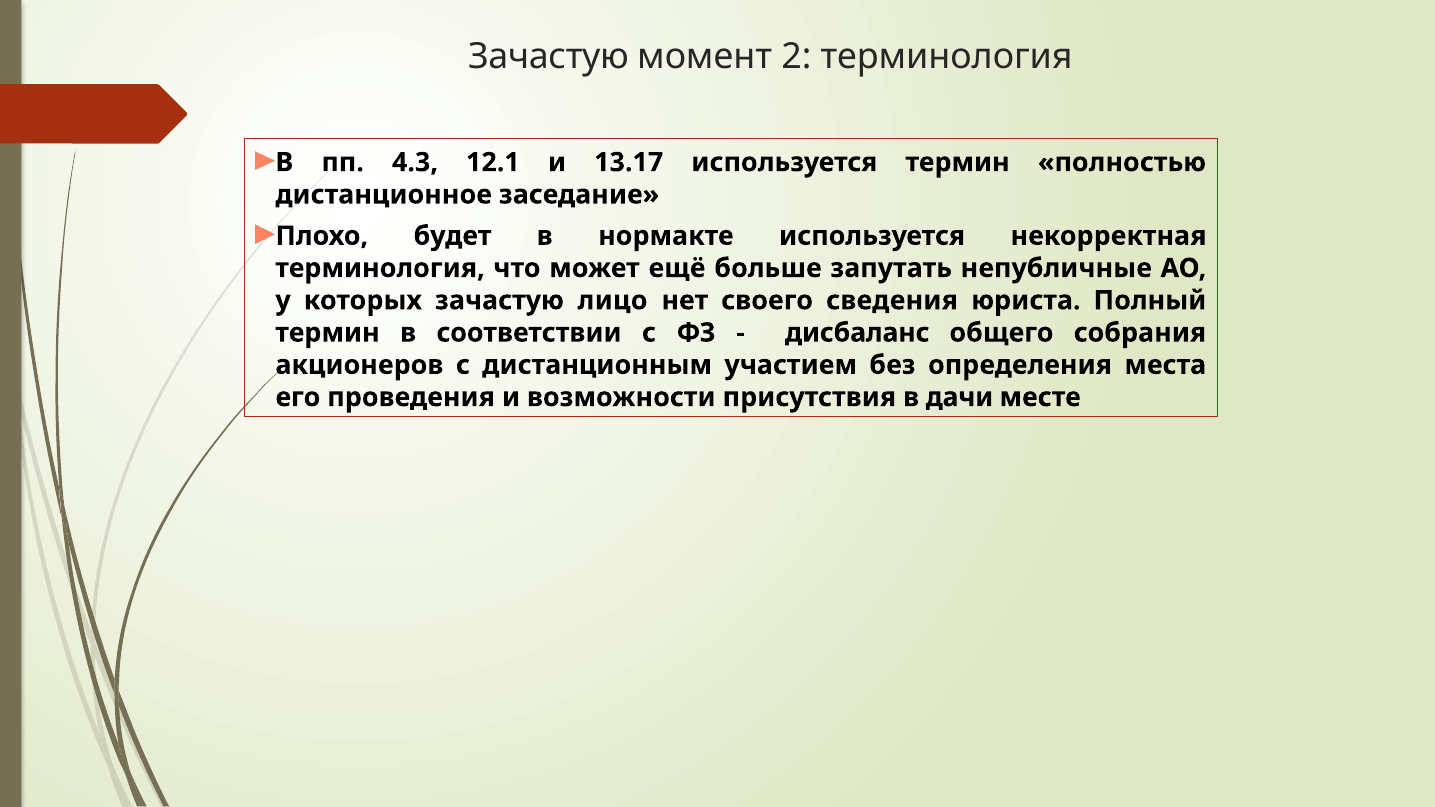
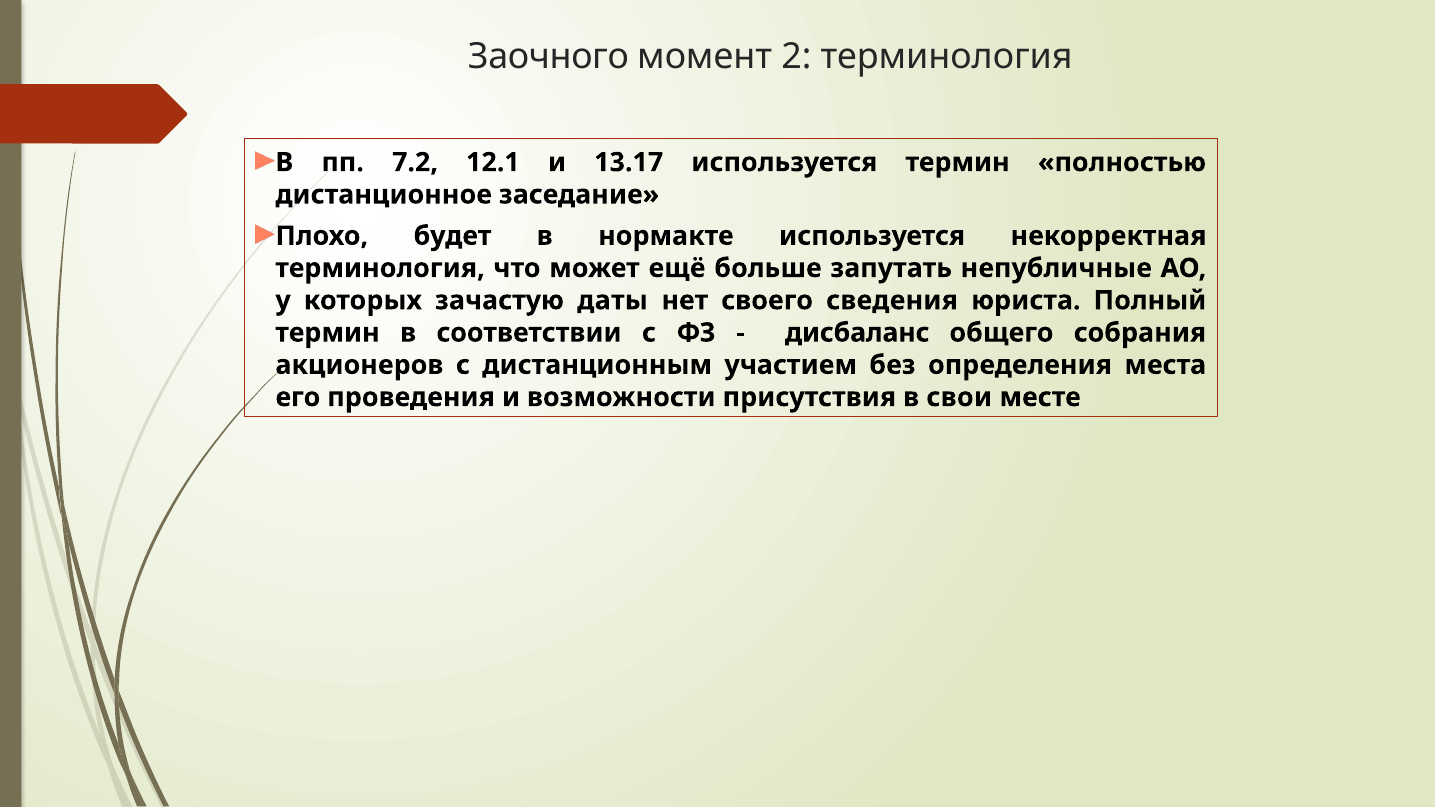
Зачастую at (548, 57): Зачастую -> Заочного
4.3: 4.3 -> 7.2
лицо: лицо -> даты
дачи: дачи -> свои
